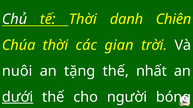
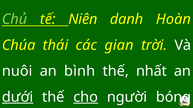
Chủ colour: white -> light green
tế Thời: Thời -> Niên
Chiên: Chiên -> Hoàn
Chúa thời: thời -> thái
tặng: tặng -> bình
cho underline: none -> present
